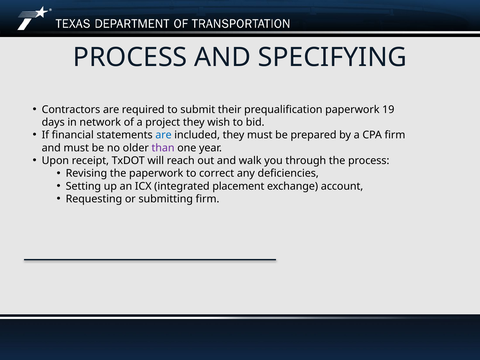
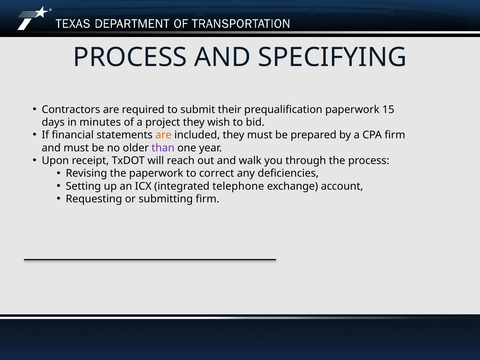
19: 19 -> 15
network: network -> minutes
are at (164, 135) colour: blue -> orange
placement: placement -> telephone
